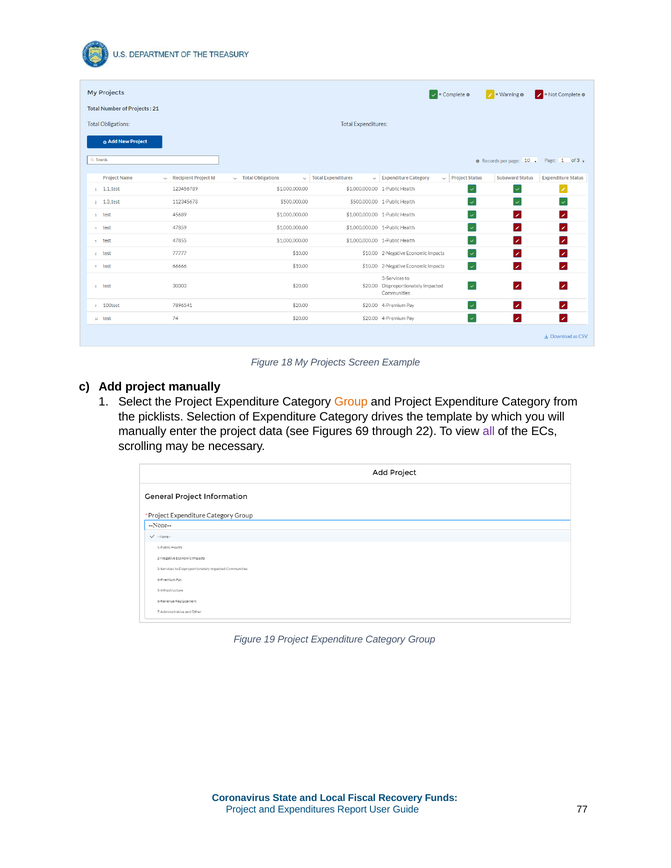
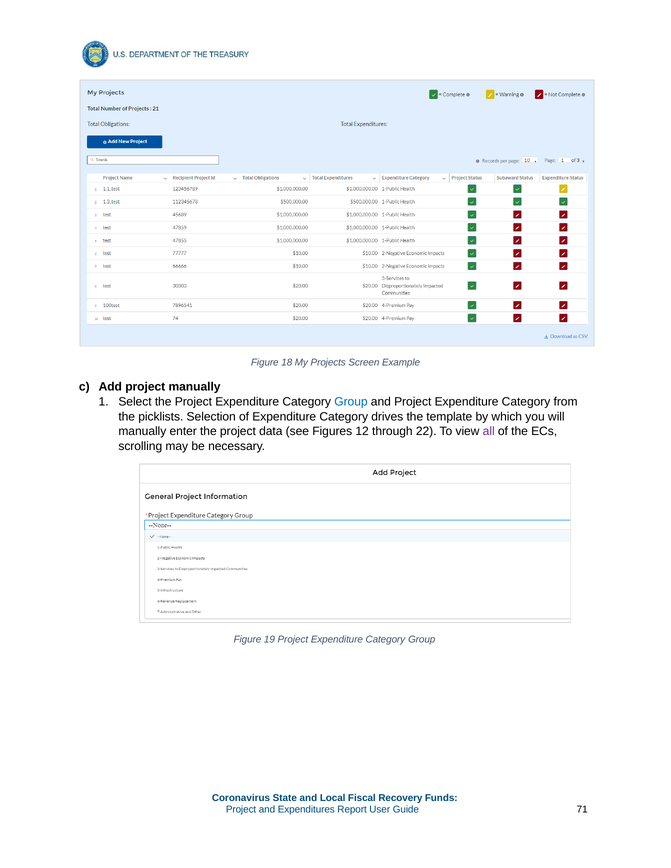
Group at (351, 402) colour: orange -> blue
69: 69 -> 12
77: 77 -> 71
